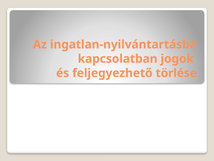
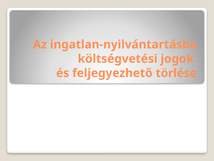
kapcsolatban: kapcsolatban -> költségvetési
